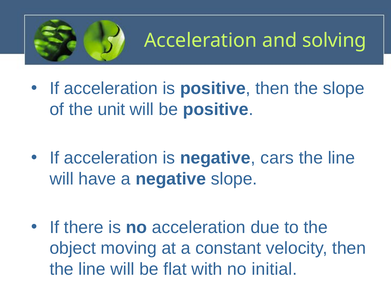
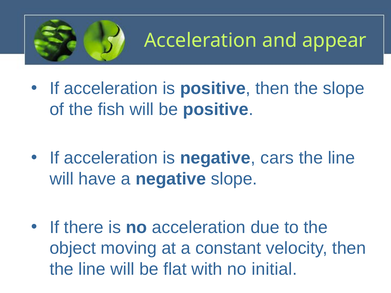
solving: solving -> appear
unit: unit -> fish
